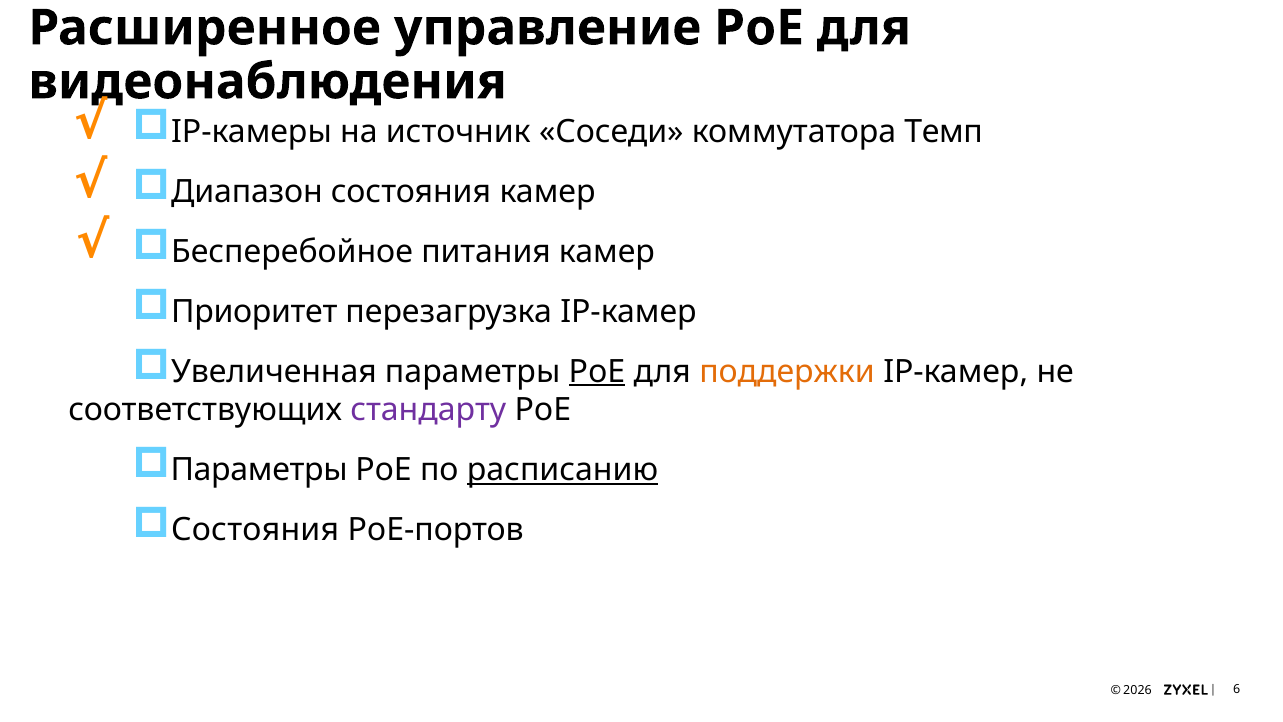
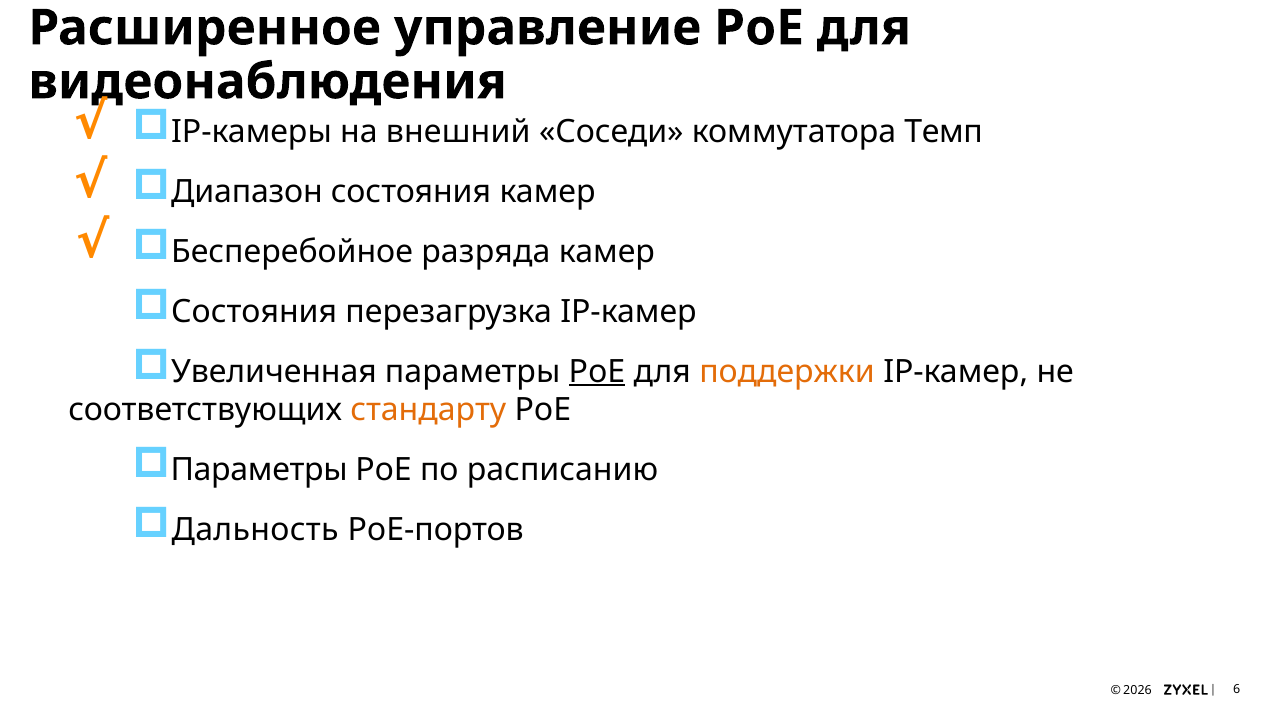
источник: источник -> внешний
питания: питания -> разряда
Приоритет at (254, 311): Приоритет -> Состояния
стандарту colour: purple -> orange
расписанию underline: present -> none
Состояния at (255, 530): Состояния -> Дальность
